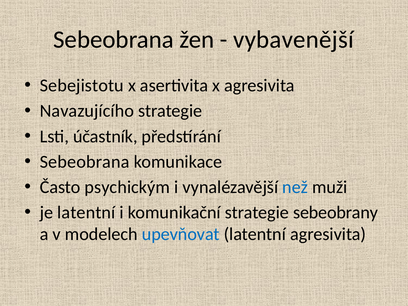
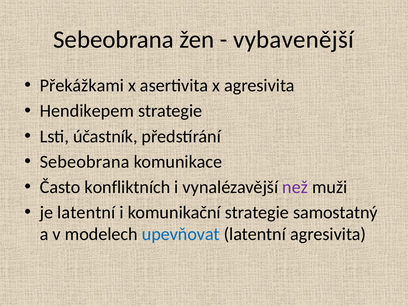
Sebejistotu: Sebejistotu -> Překážkami
Navazujícího: Navazujícího -> Hendikepem
psychickým: psychickým -> konfliktních
než colour: blue -> purple
sebeobrany: sebeobrany -> samostatný
